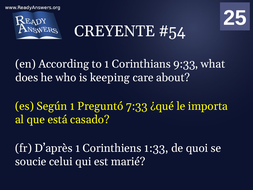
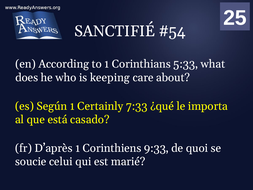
CREYENTE: CREYENTE -> SANCTIFIÉ
9:33: 9:33 -> 5:33
Preguntó: Preguntó -> Certainly
1:33: 1:33 -> 9:33
